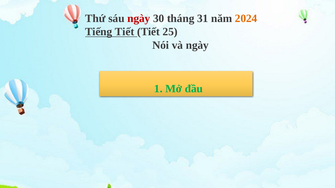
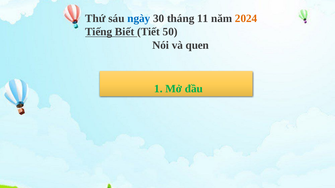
ngày at (139, 18) colour: red -> blue
31: 31 -> 11
Tiếng Tiết: Tiết -> Biết
25: 25 -> 50
và ngày: ngày -> quen
